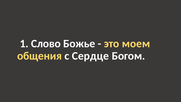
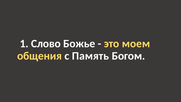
Сердце: Сердце -> Память
